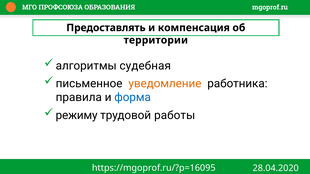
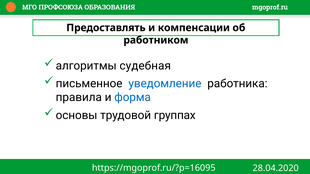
компенсация: компенсация -> компенсации
территории: территории -> работником
уведомление colour: orange -> blue
режиму: режиму -> основы
работы: работы -> группах
